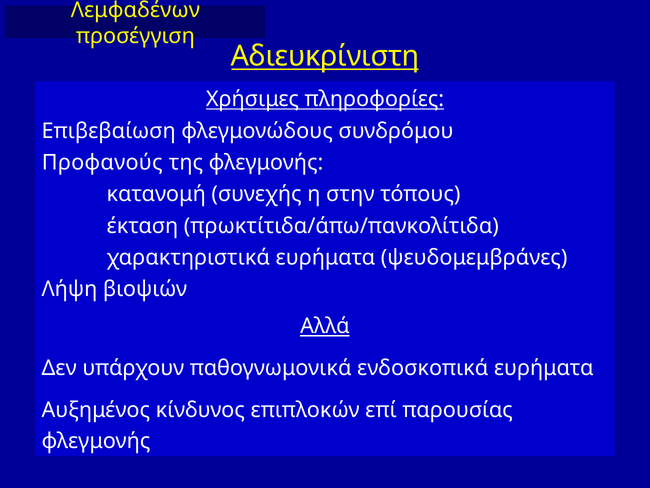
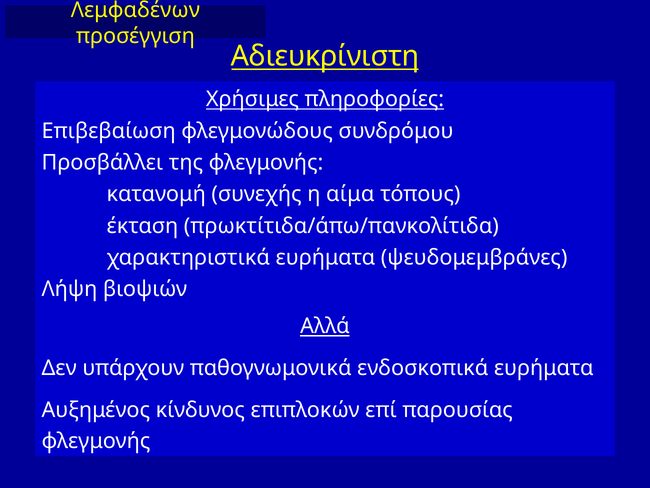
Προφανούς: Προφανούς -> Προσβάλλει
στην: στην -> αίμα
